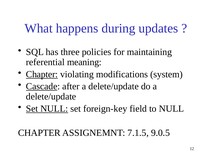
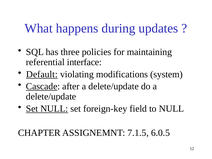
meaning: meaning -> interface
Chapter at (42, 74): Chapter -> Default
9.0.5: 9.0.5 -> 6.0.5
